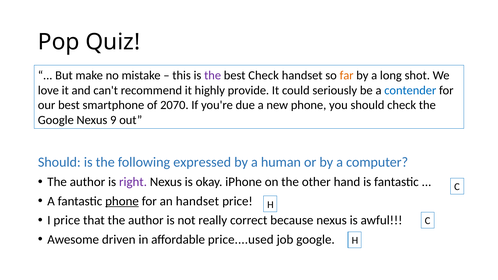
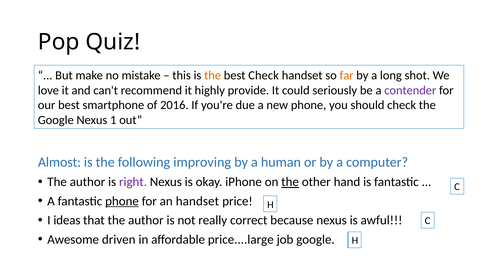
the at (213, 75) colour: purple -> orange
contender colour: blue -> purple
2070: 2070 -> 2016
9: 9 -> 1
Should at (59, 162): Should -> Almost
expressed: expressed -> improving
the at (290, 182) underline: none -> present
I price: price -> ideas
price....used: price....used -> price....large
